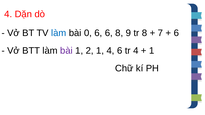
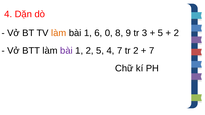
làm at (59, 33) colour: blue -> orange
0 at (88, 33): 0 -> 1
6 6: 6 -> 0
tr 8: 8 -> 3
7 at (160, 33): 7 -> 5
6 at (176, 33): 6 -> 2
2 1: 1 -> 5
4 6: 6 -> 7
tr 4: 4 -> 2
1 at (152, 51): 1 -> 7
